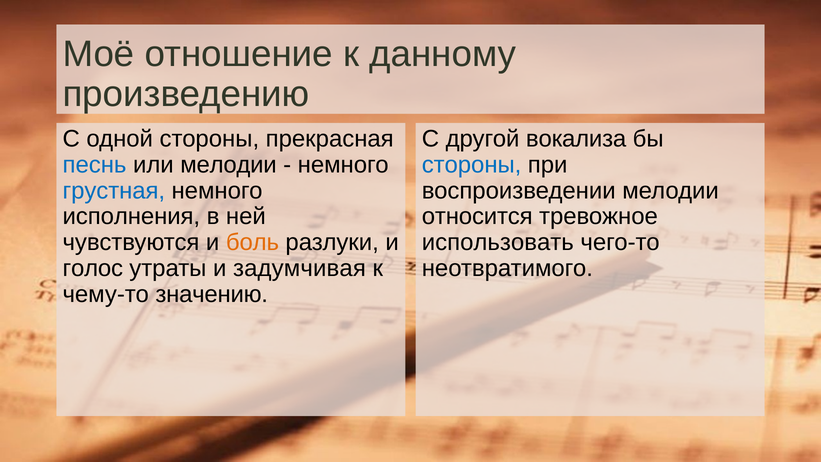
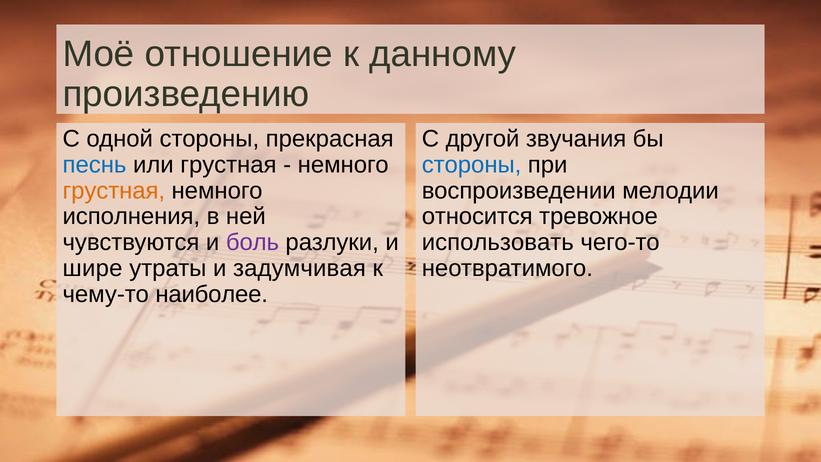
вокализа: вокализа -> звучания
или мелодии: мелодии -> грустная
грустная at (114, 191) colour: blue -> orange
боль colour: orange -> purple
голос: голос -> шире
значению: значению -> наиболее
